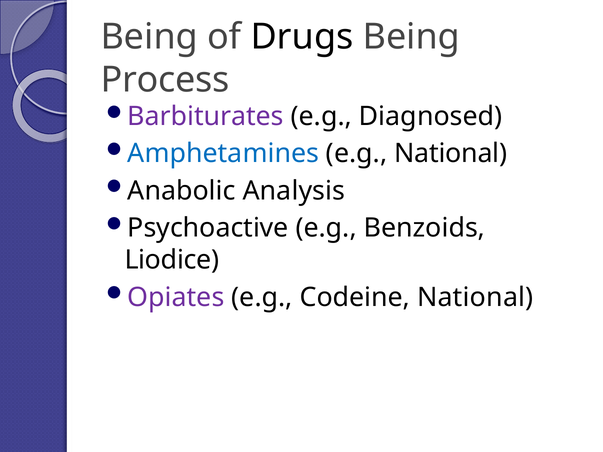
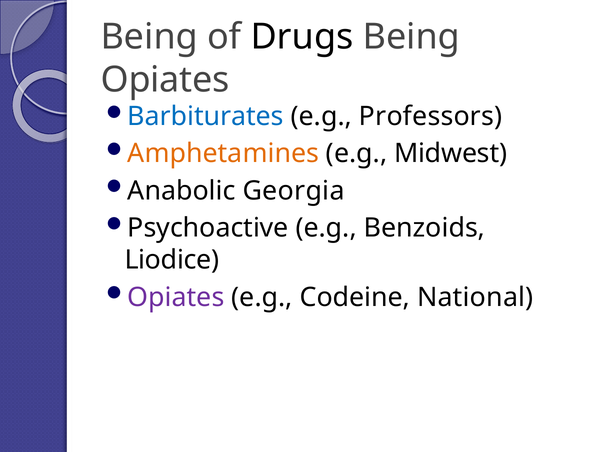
Process at (165, 80): Process -> Opiates
Barbiturates colour: purple -> blue
Diagnosed: Diagnosed -> Professors
Amphetamines colour: blue -> orange
e.g National: National -> Midwest
Analysis: Analysis -> Georgia
